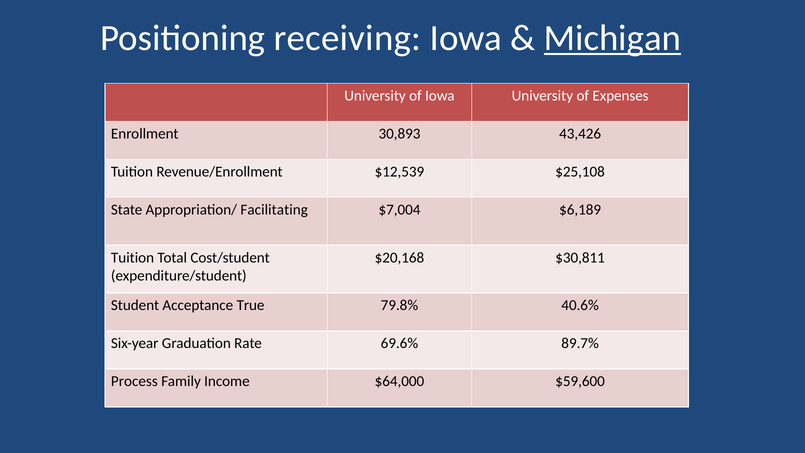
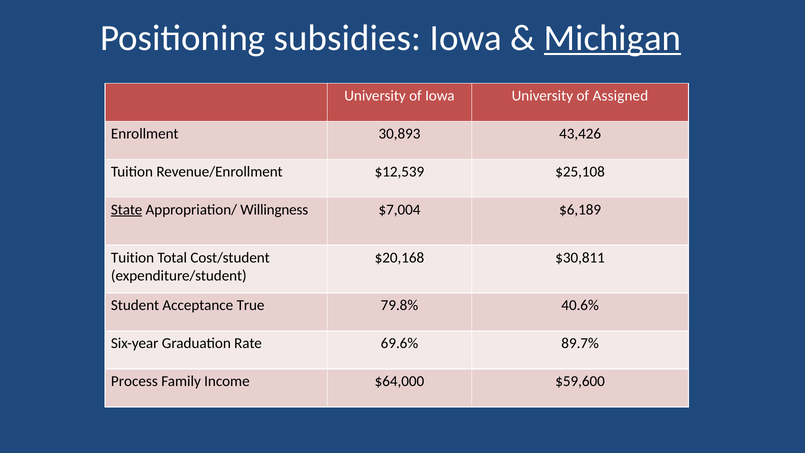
receiving: receiving -> subsidies
Expenses: Expenses -> Assigned
State underline: none -> present
Facilitating: Facilitating -> Willingness
